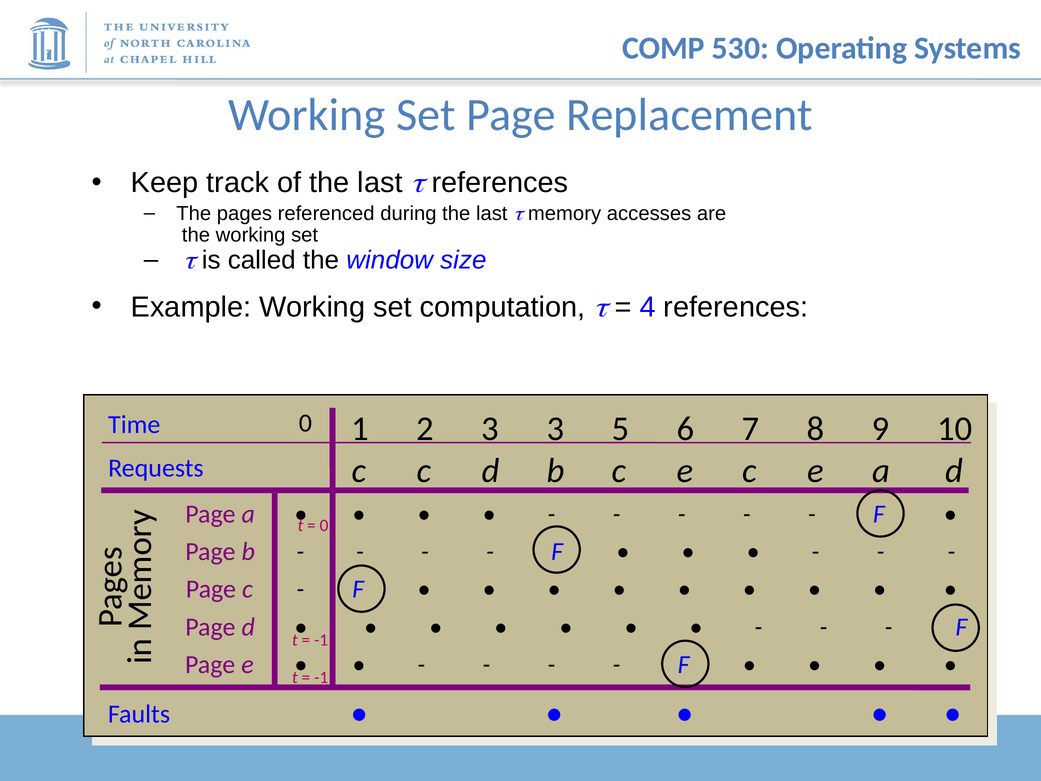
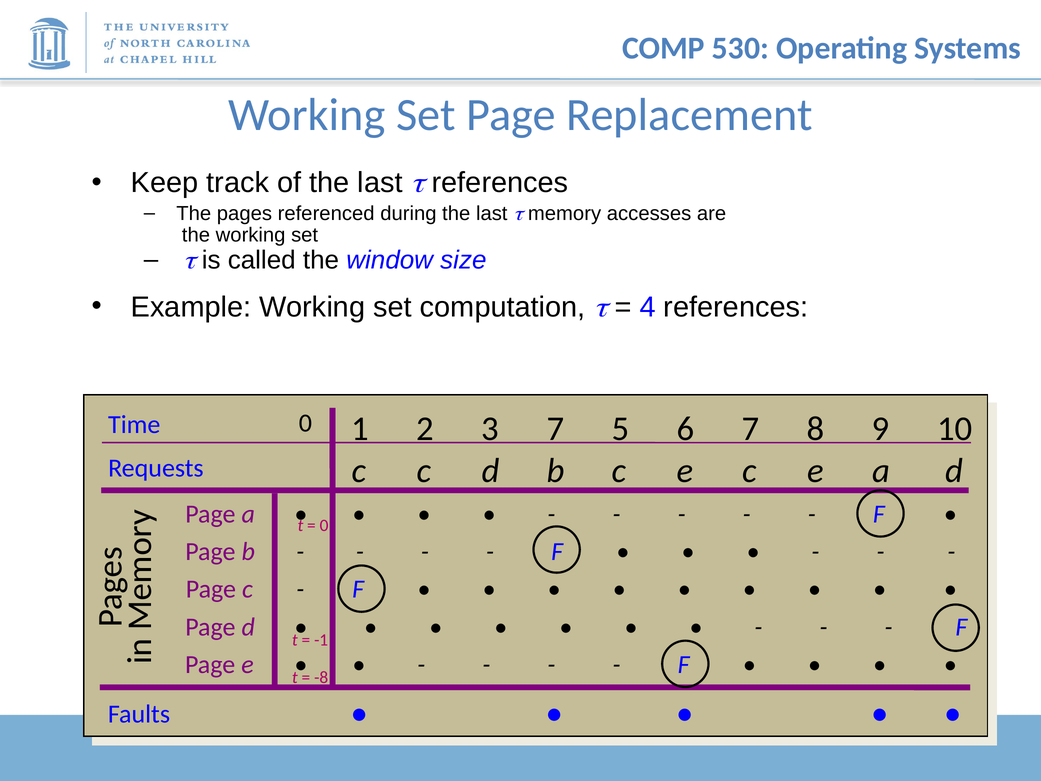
3 3: 3 -> 7
-1 at (321, 677): -1 -> -8
